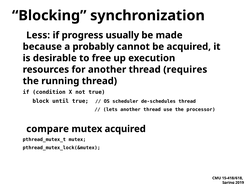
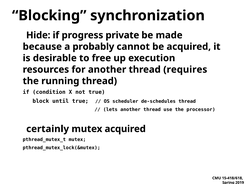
Less: Less -> Hide
usually: usually -> private
compare: compare -> certainly
